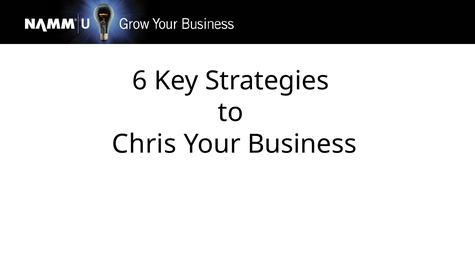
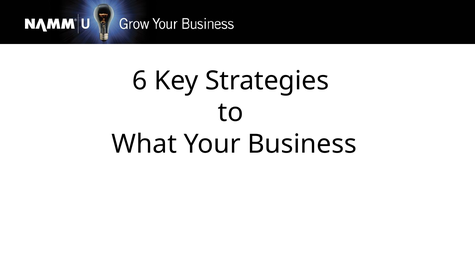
Chris: Chris -> What
